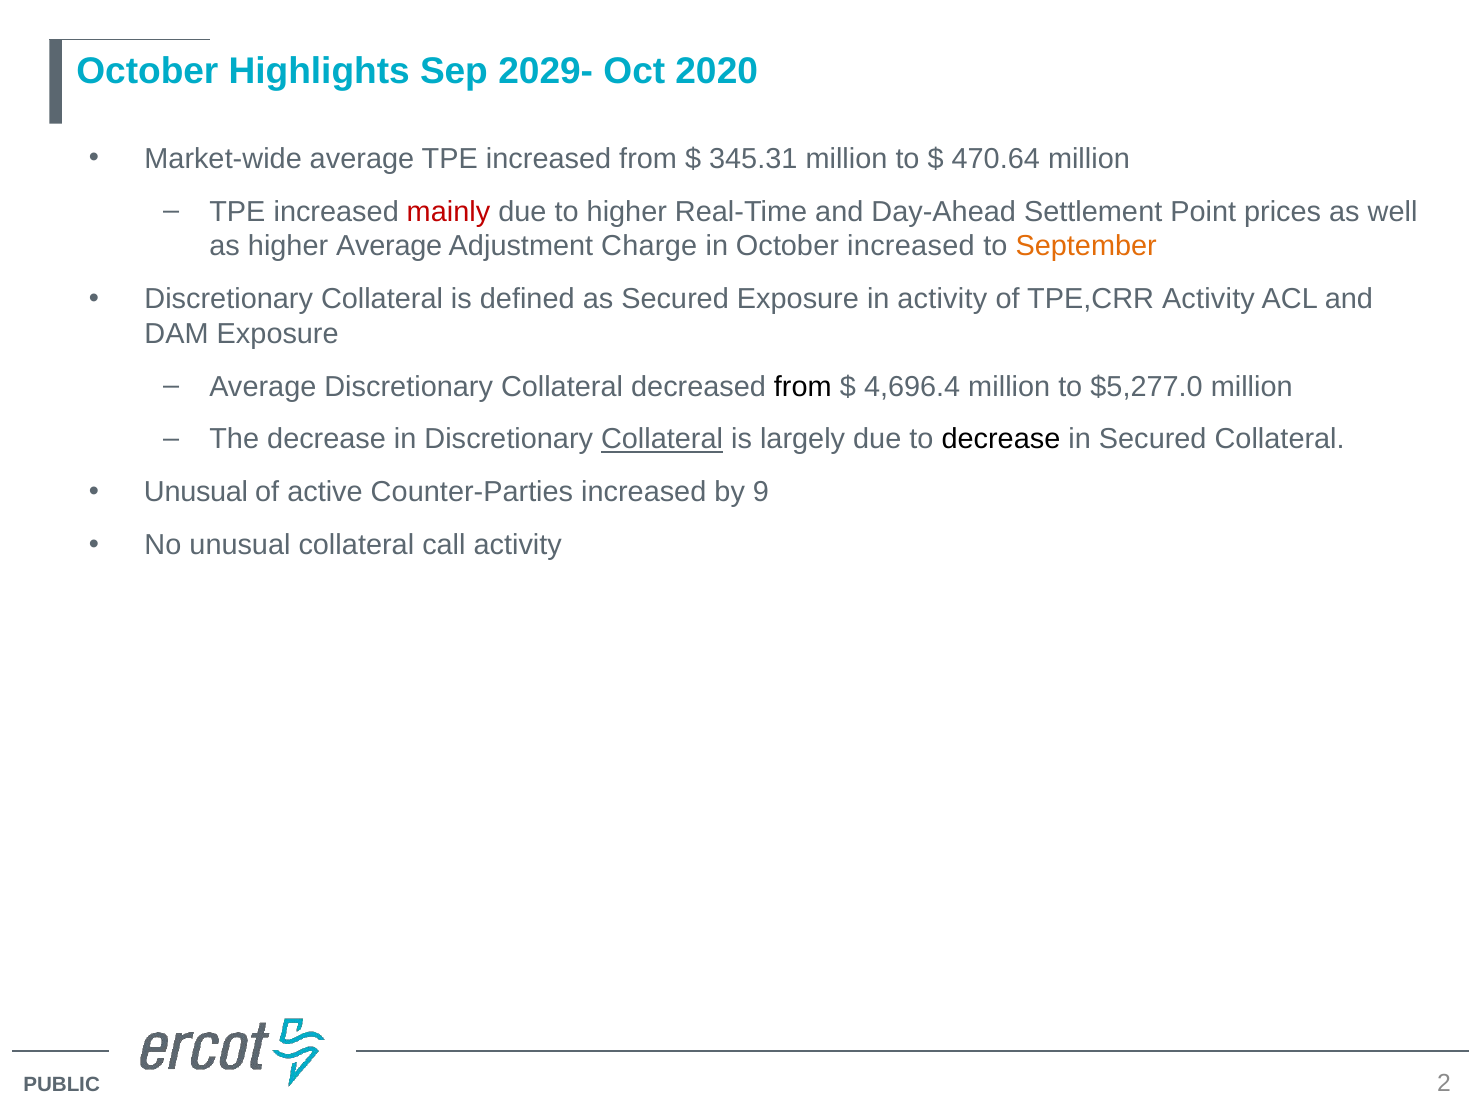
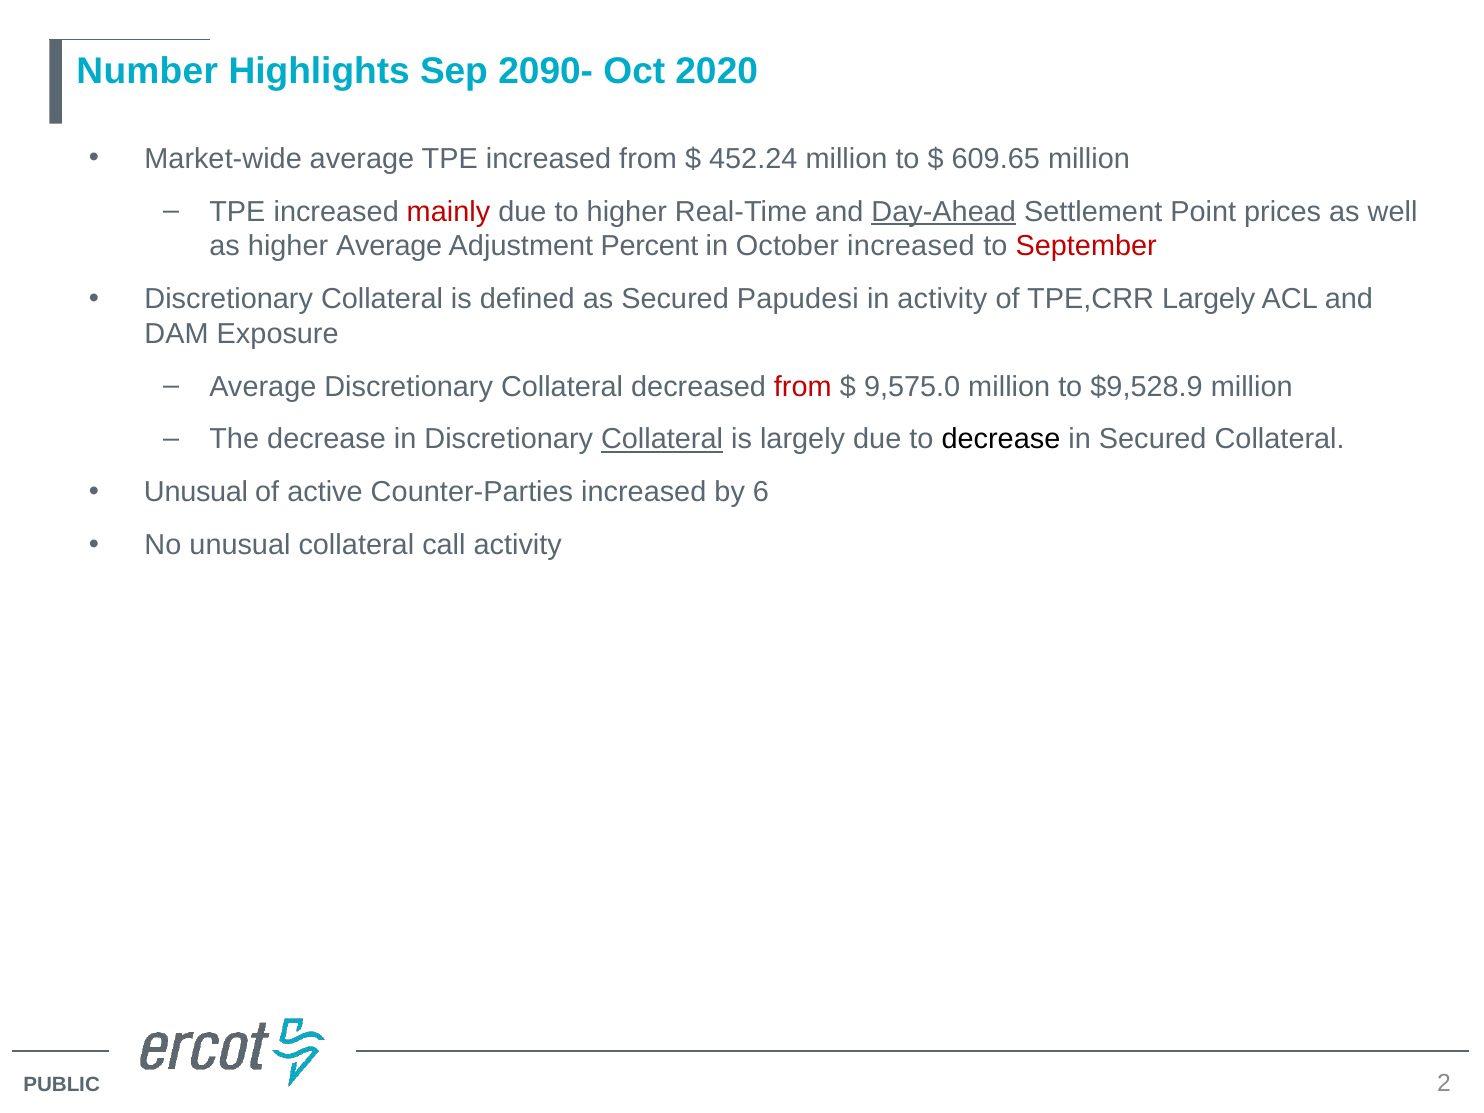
October at (147, 72): October -> Number
2029-: 2029- -> 2090-
345.31: 345.31 -> 452.24
470.64: 470.64 -> 609.65
Day-Ahead underline: none -> present
Charge: Charge -> Percent
September colour: orange -> red
Secured Exposure: Exposure -> Papudesi
TPE,CRR Activity: Activity -> Largely
from at (803, 387) colour: black -> red
4,696.4: 4,696.4 -> 9,575.0
$5,277.0: $5,277.0 -> $9,528.9
9: 9 -> 6
